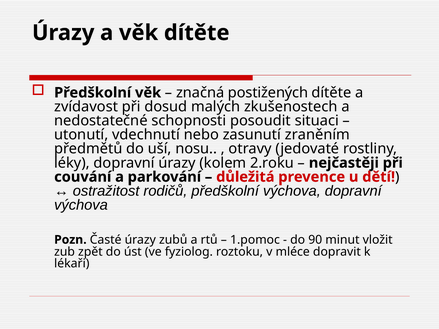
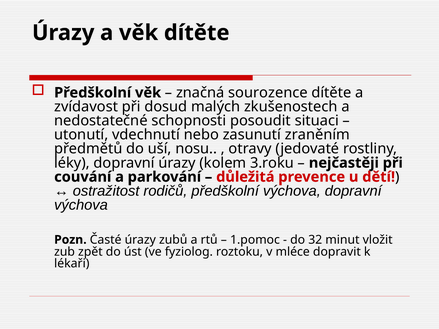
postižených: postižených -> sourozence
2.roku: 2.roku -> 3.roku
90: 90 -> 32
